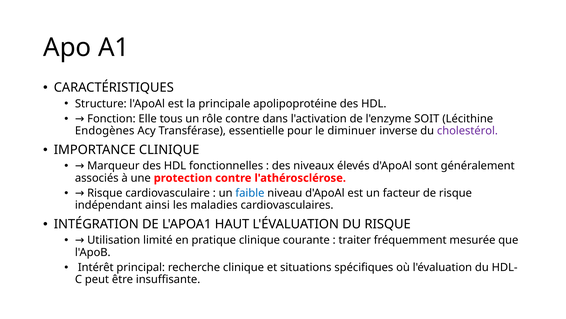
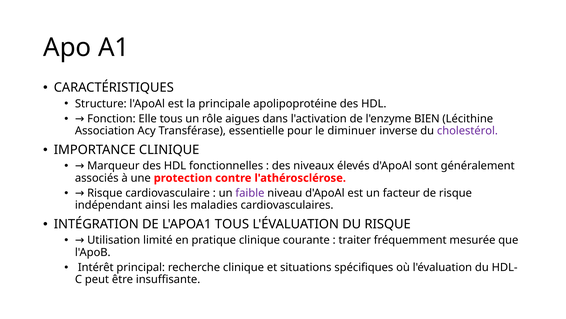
rôle contre: contre -> aigues
SOIT: SOIT -> BIEN
Endogènes: Endogènes -> Association
faible colour: blue -> purple
L'APOA1 HAUT: HAUT -> TOUS
